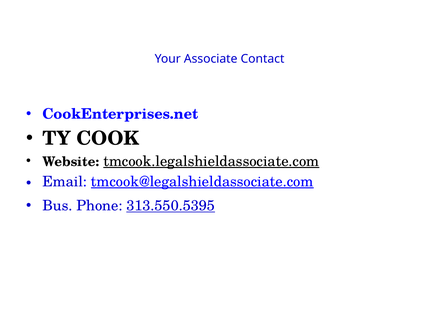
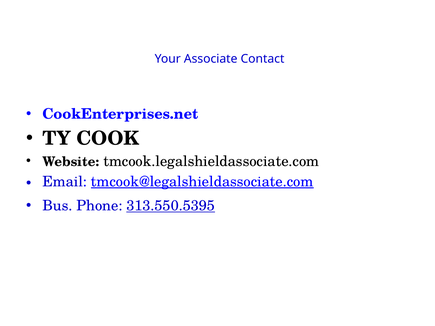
tmcook.legalshieldassociate.com underline: present -> none
